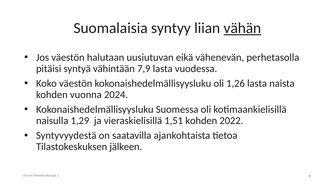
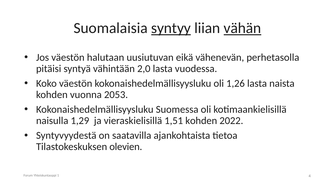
syntyy underline: none -> present
7,9: 7,9 -> 2,0
2024: 2024 -> 2053
jälkeen: jälkeen -> olevien
